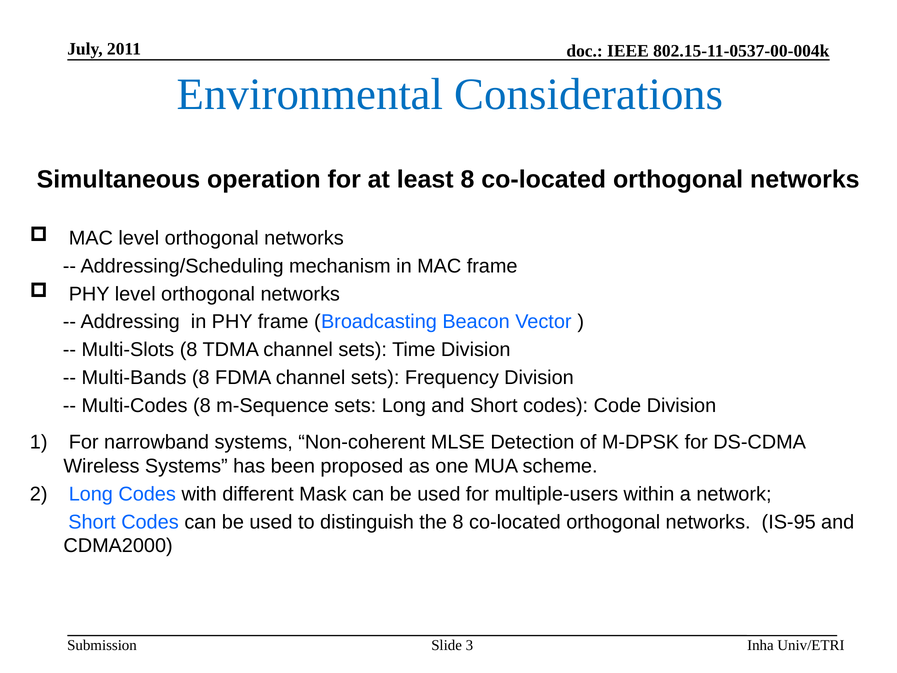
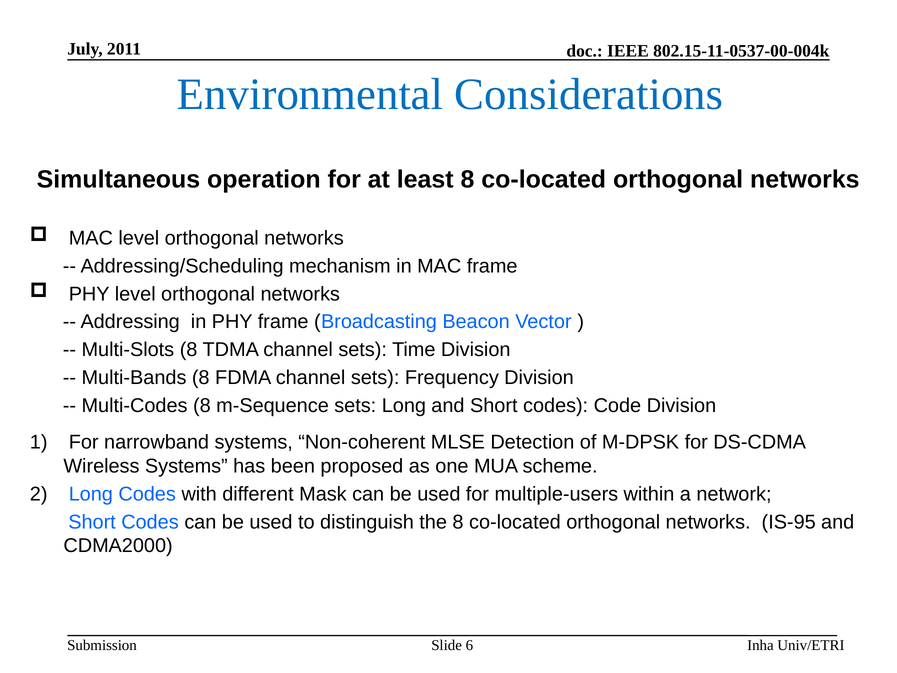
3: 3 -> 6
